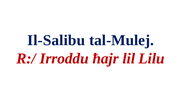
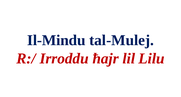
Il-Salibu: Il-Salibu -> Il-Mindu
